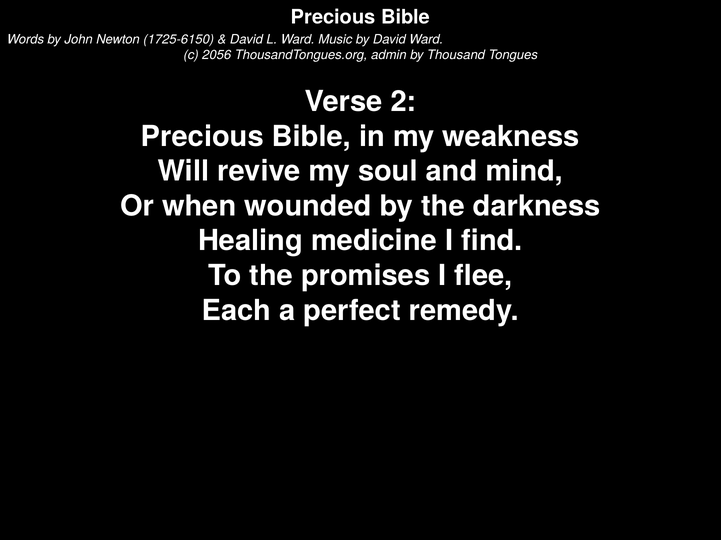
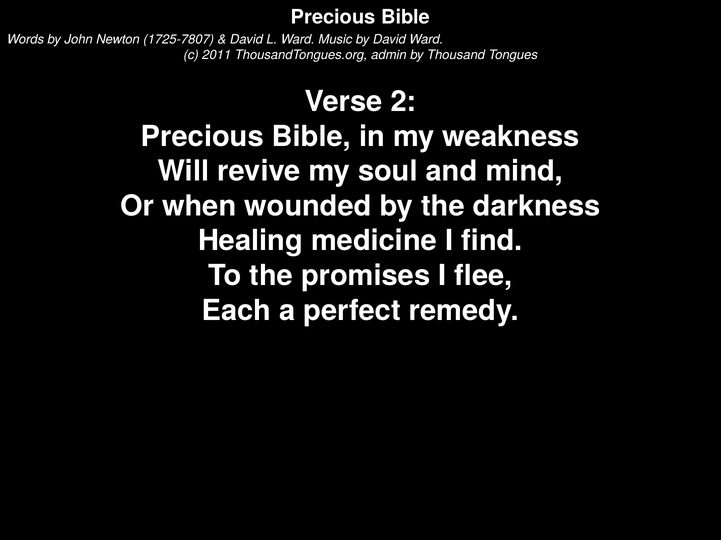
1725-6150: 1725-6150 -> 1725-7807
2056: 2056 -> 2011
